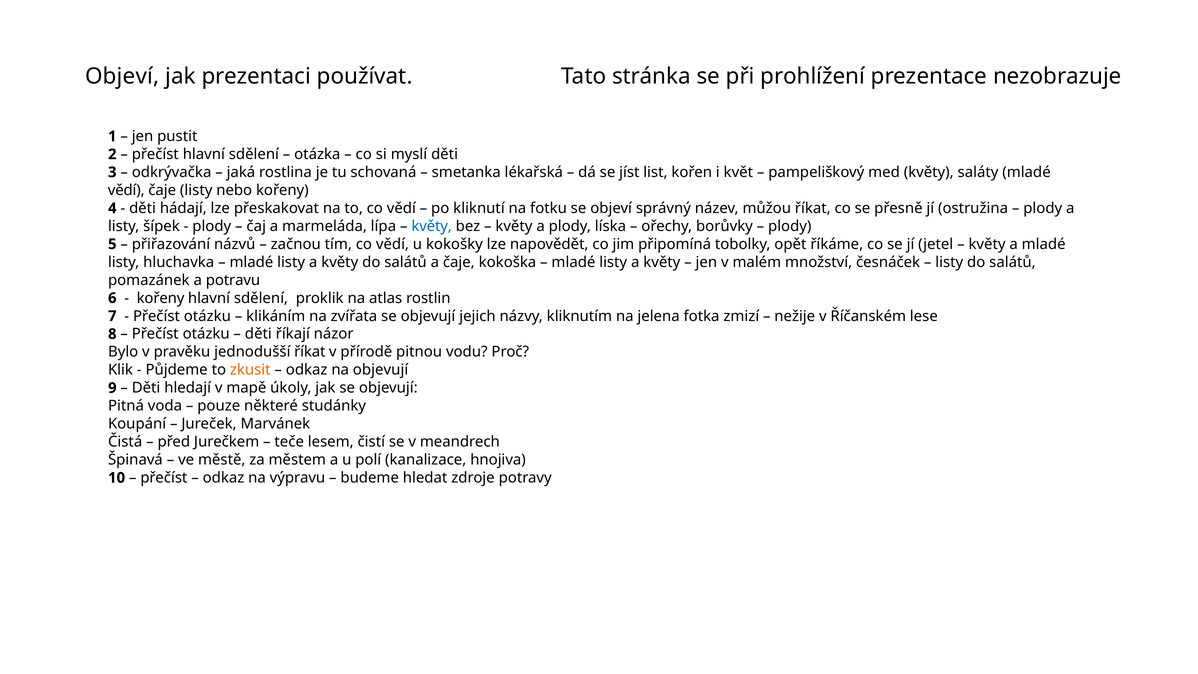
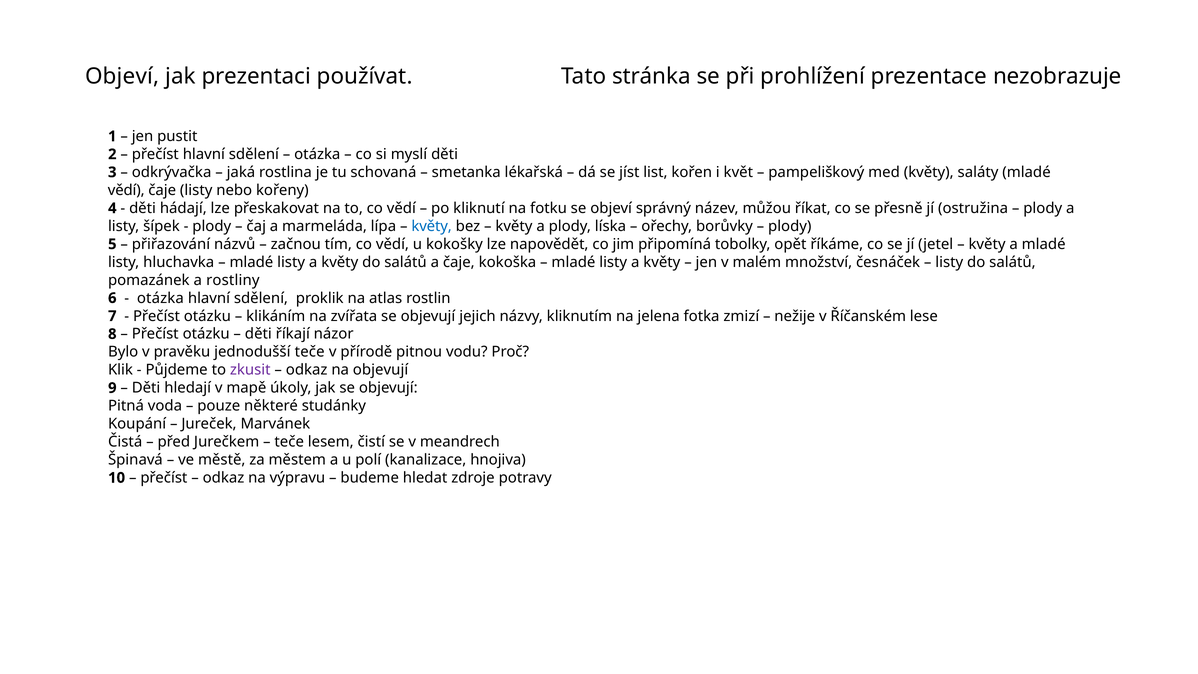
potravu: potravu -> rostliny
kořeny at (161, 298): kořeny -> otázka
jednodušší říkat: říkat -> teče
zkusit colour: orange -> purple
